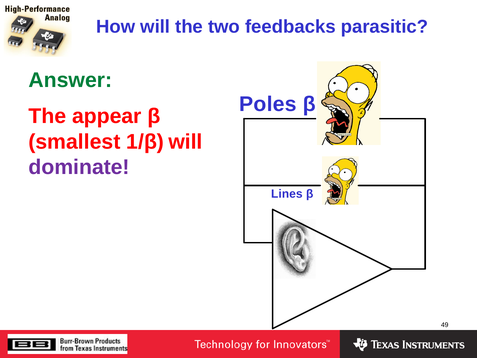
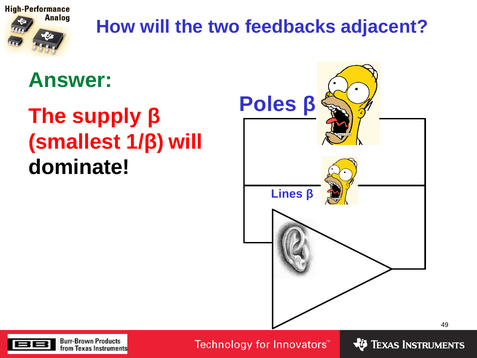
parasitic: parasitic -> adjacent
appear: appear -> supply
dominate colour: purple -> black
